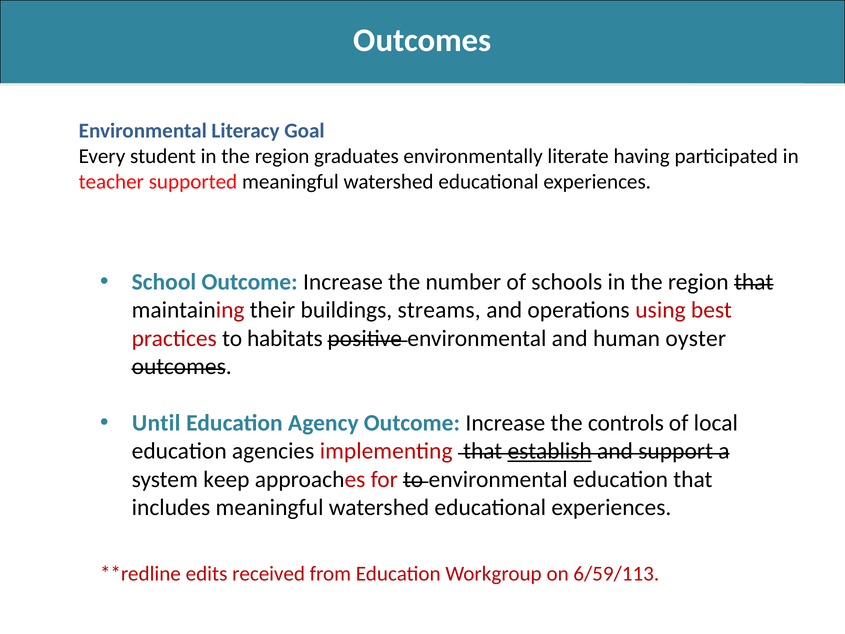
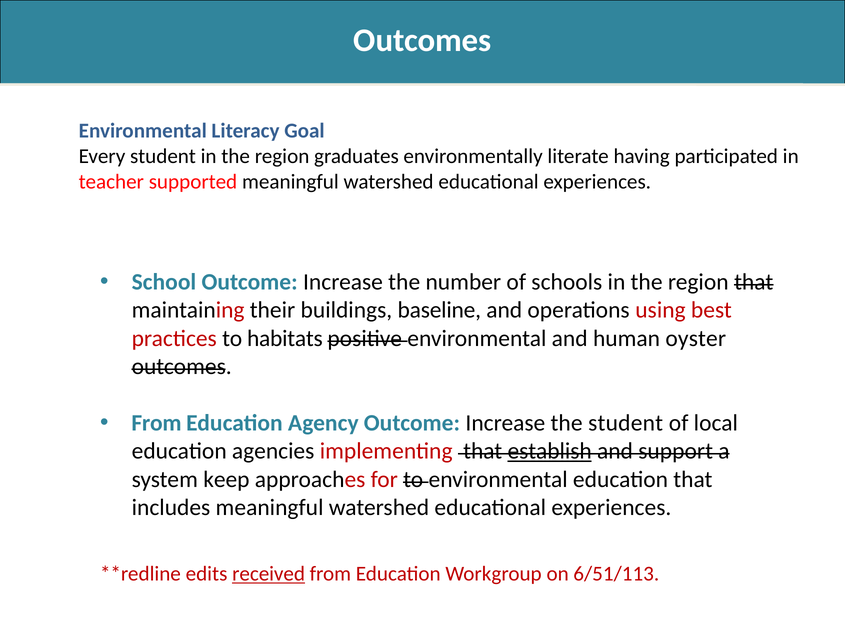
streams: streams -> baseline
Until at (156, 423): Until -> From
the controls: controls -> student
received underline: none -> present
6/59/113: 6/59/113 -> 6/51/113
